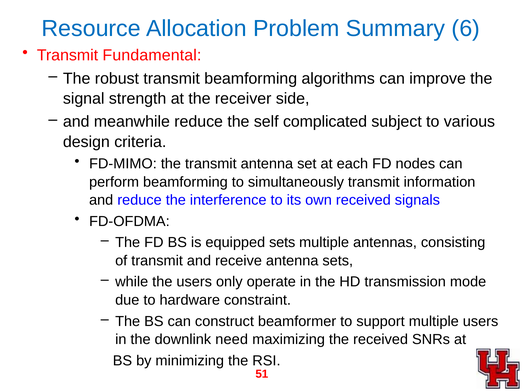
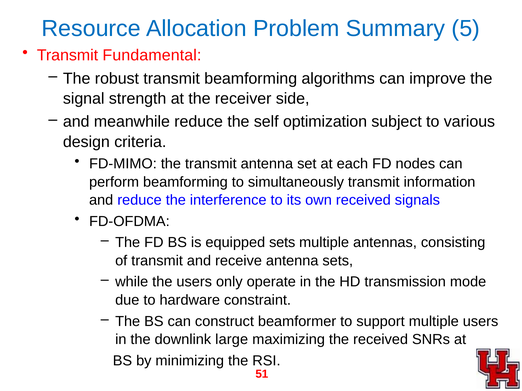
6: 6 -> 5
complicated: complicated -> optimization
need: need -> large
